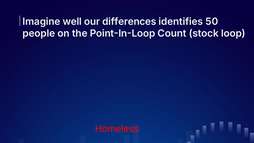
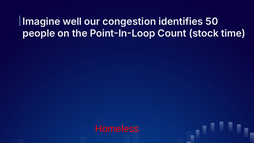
differences: differences -> congestion
loop: loop -> time
